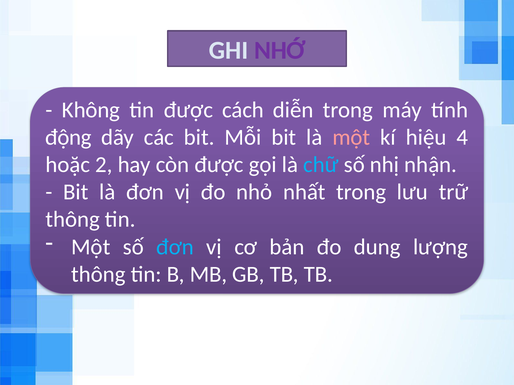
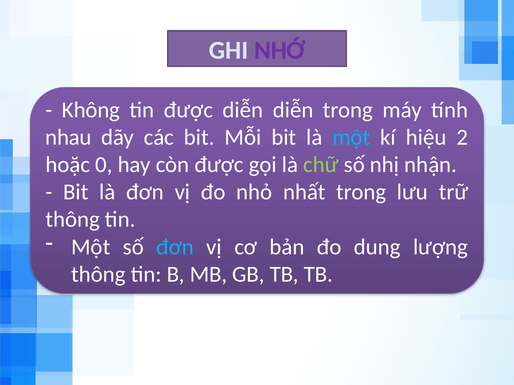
được cách: cách -> diễn
động: động -> nhau
một at (351, 137) colour: pink -> light blue
4: 4 -> 2
2: 2 -> 0
chữ colour: light blue -> light green
